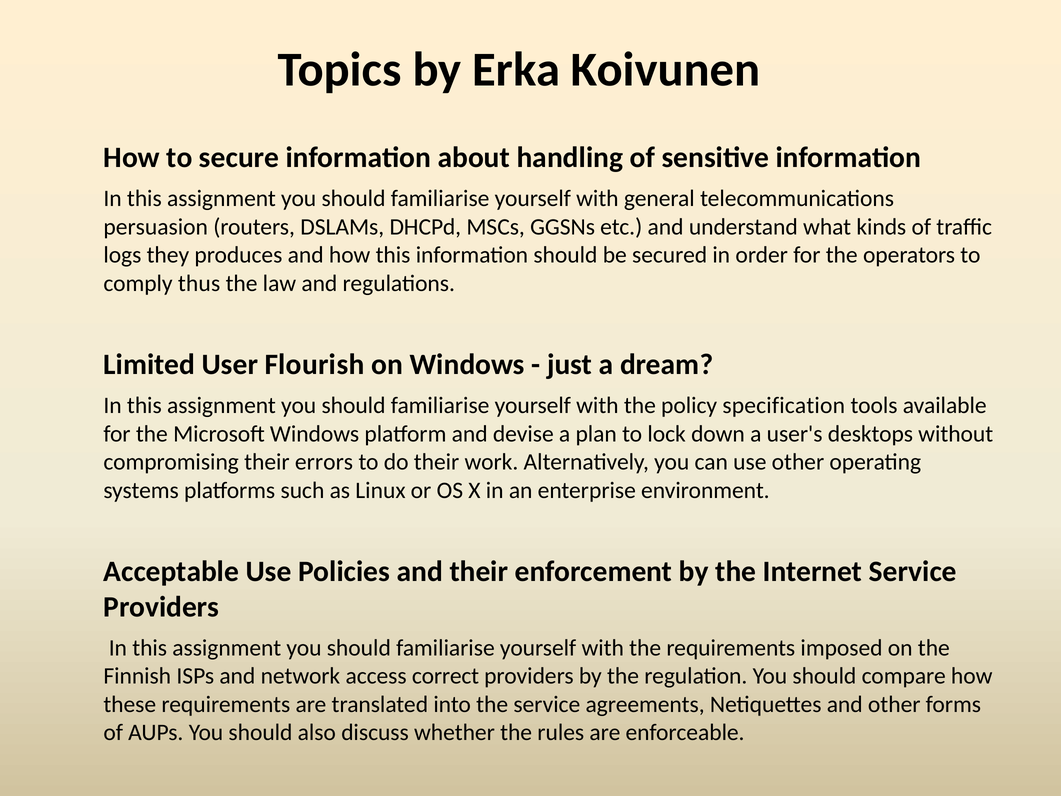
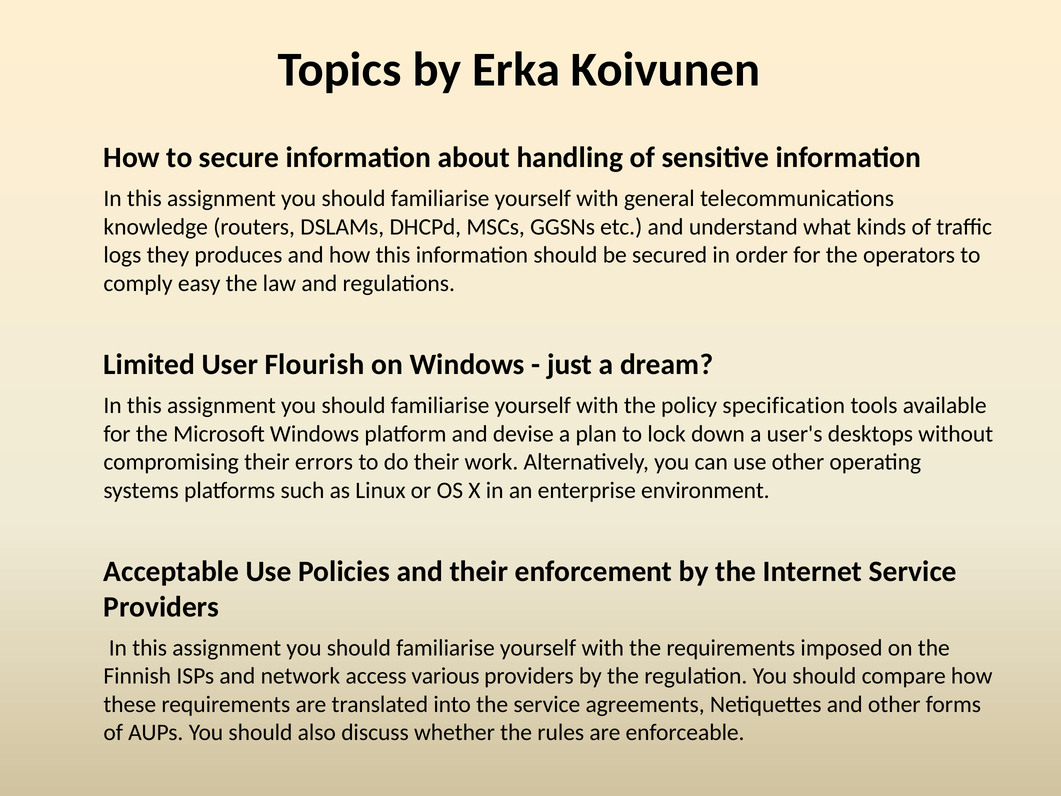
persuasion: persuasion -> knowledge
thus: thus -> easy
correct: correct -> various
